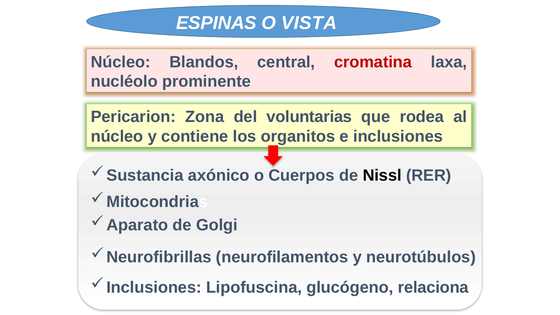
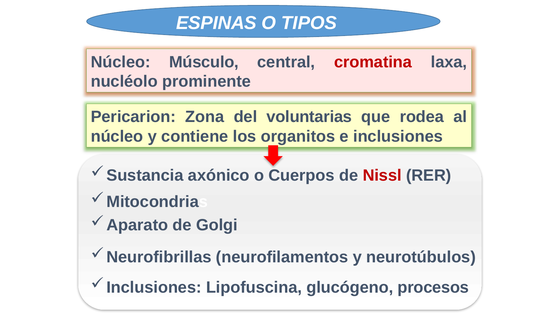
VISTA: VISTA -> TIPOS
Blandos: Blandos -> Músculo
Nissl colour: black -> red
relaciona: relaciona -> procesos
